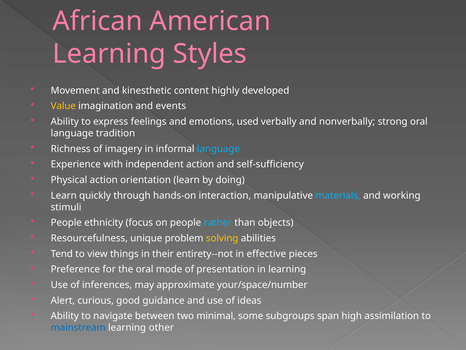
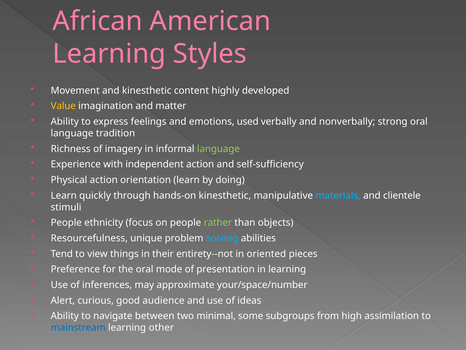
events: events -> matter
language at (218, 149) colour: light blue -> light green
hands-on interaction: interaction -> kinesthetic
working: working -> clientele
rather colour: light blue -> light green
solving colour: yellow -> light blue
effective: effective -> oriented
guidance: guidance -> audience
span: span -> from
